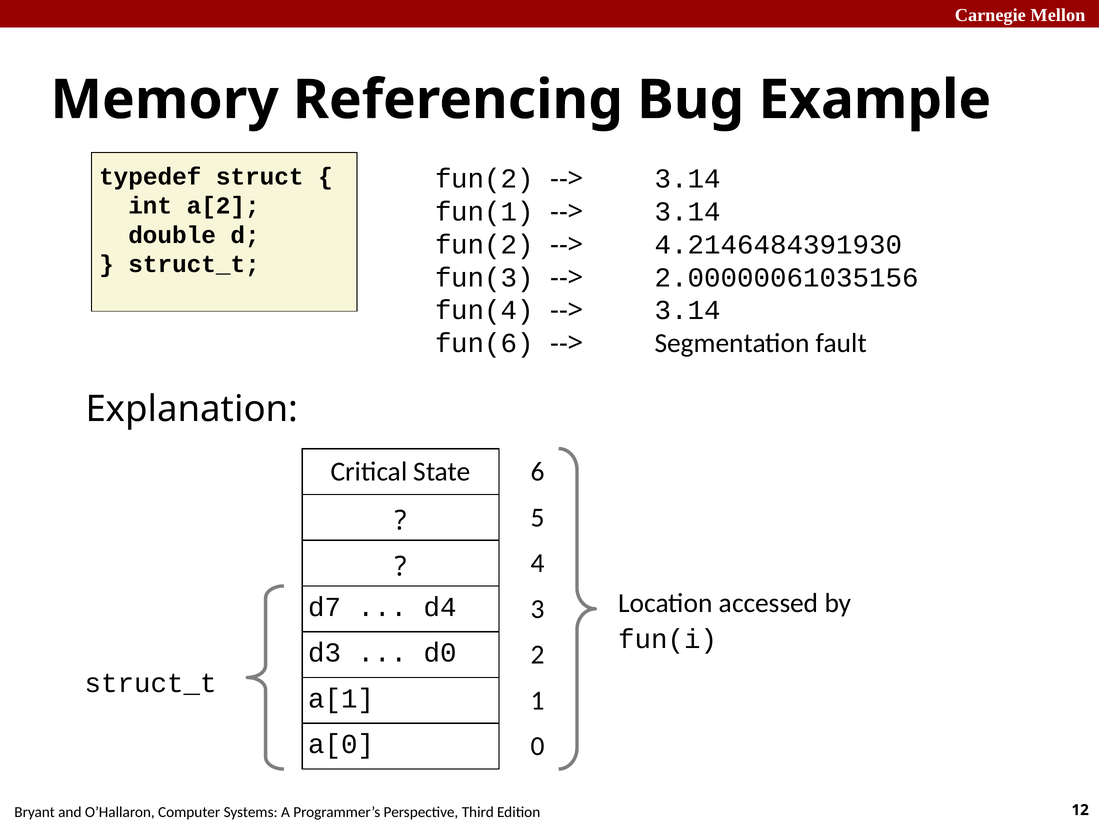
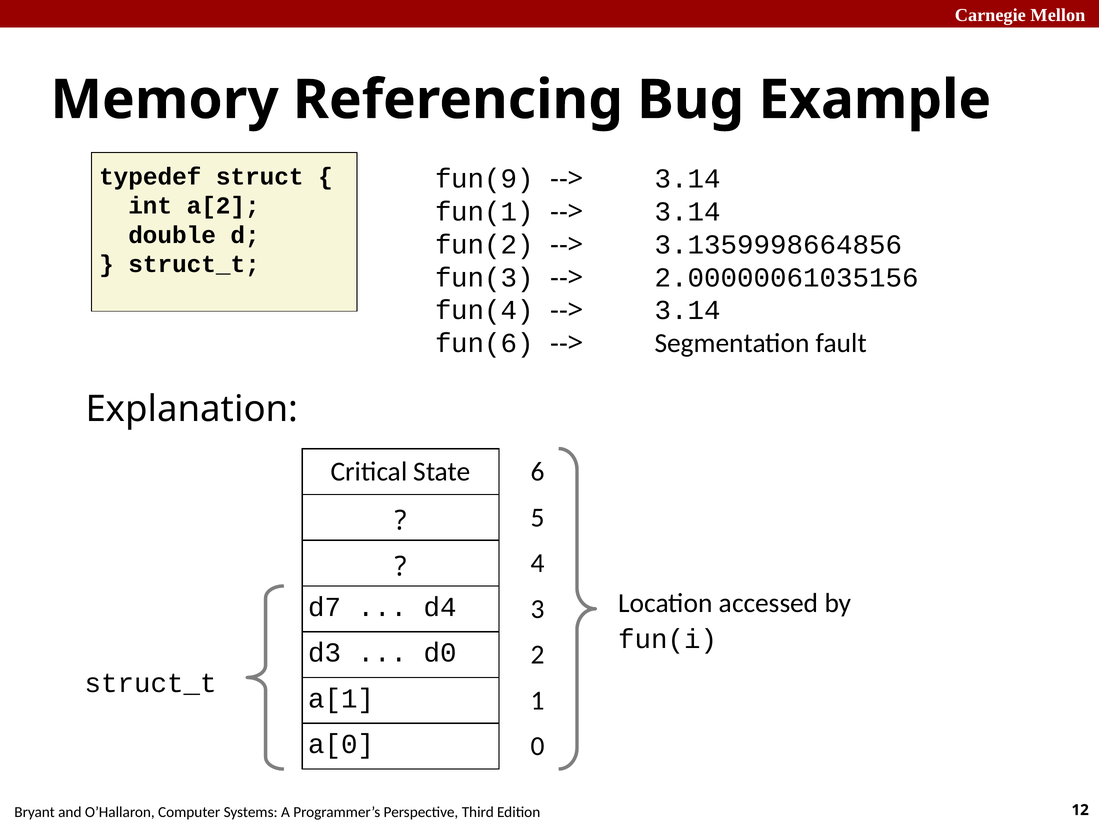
fun(2 at (484, 179): fun(2 -> fun(9
4.2146484391930: 4.2146484391930 -> 3.1359998664856
